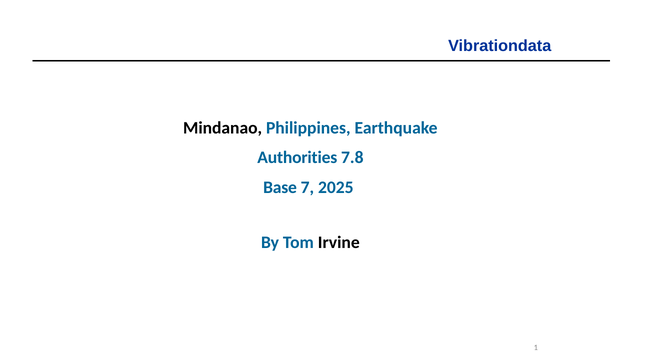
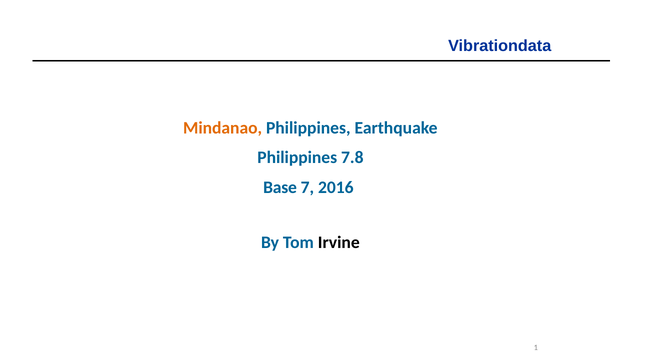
Mindanao colour: black -> orange
Authorities at (297, 158): Authorities -> Philippines
2025: 2025 -> 2016
